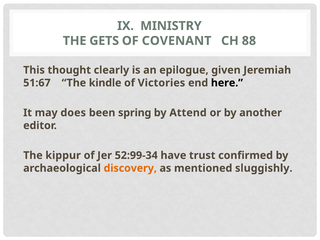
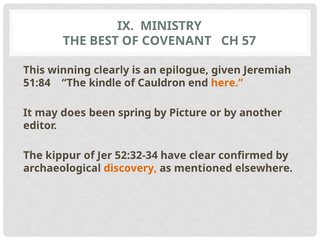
GETS: GETS -> BEST
88: 88 -> 57
thought: thought -> winning
51:67: 51:67 -> 51:84
Victories: Victories -> Cauldron
here colour: black -> orange
Attend: Attend -> Picture
52:99-34: 52:99-34 -> 52:32-34
trust: trust -> clear
sluggishly: sluggishly -> elsewhere
